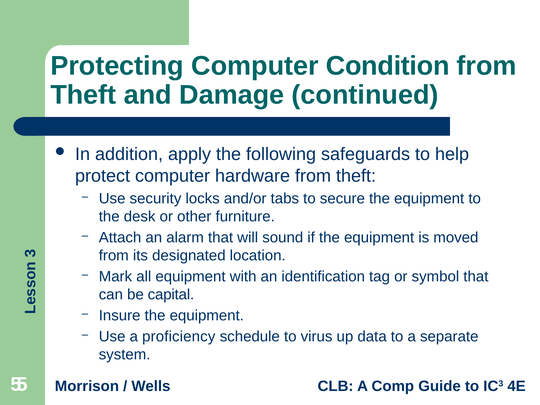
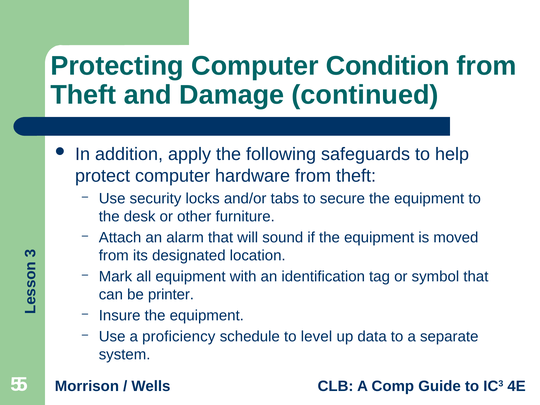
capital: capital -> printer
virus: virus -> level
